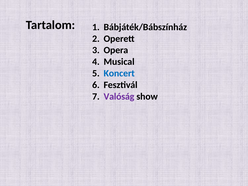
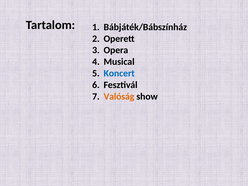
Valóság colour: purple -> orange
